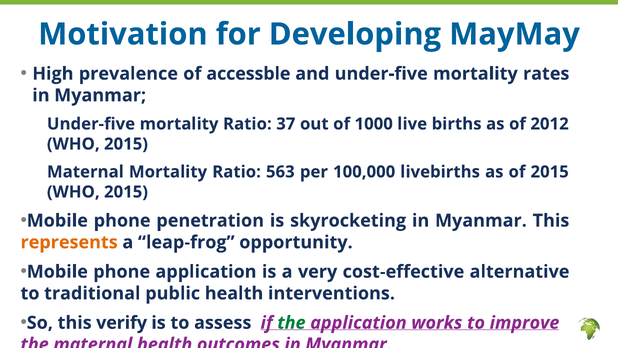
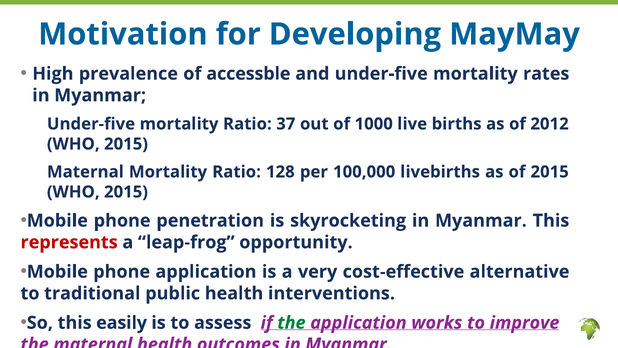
563: 563 -> 128
represents colour: orange -> red
verify: verify -> easily
